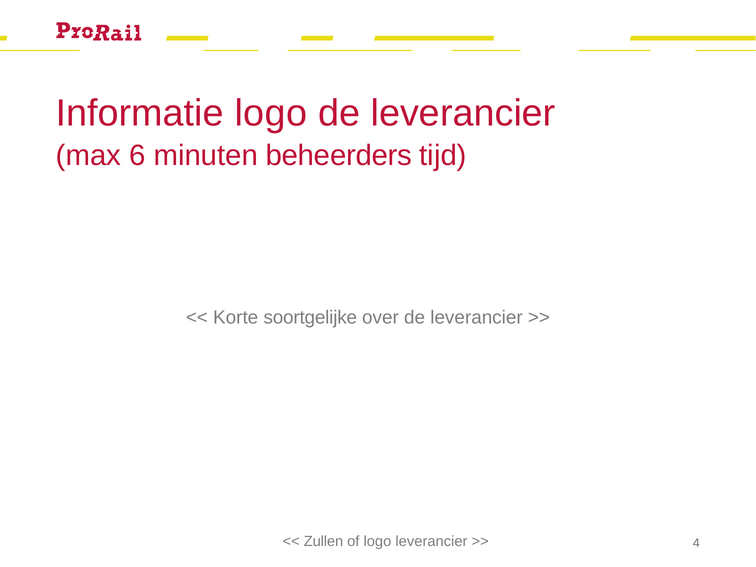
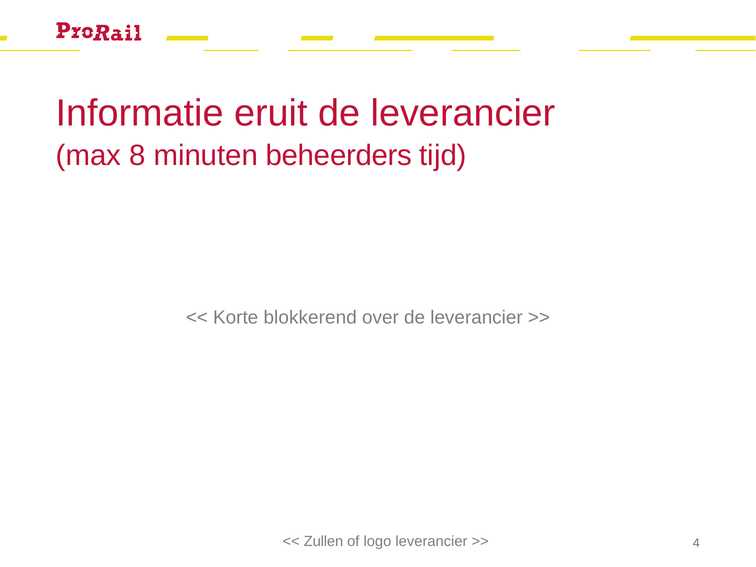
Informatie logo: logo -> eruit
6: 6 -> 8
soortgelijke: soortgelijke -> blokkerend
